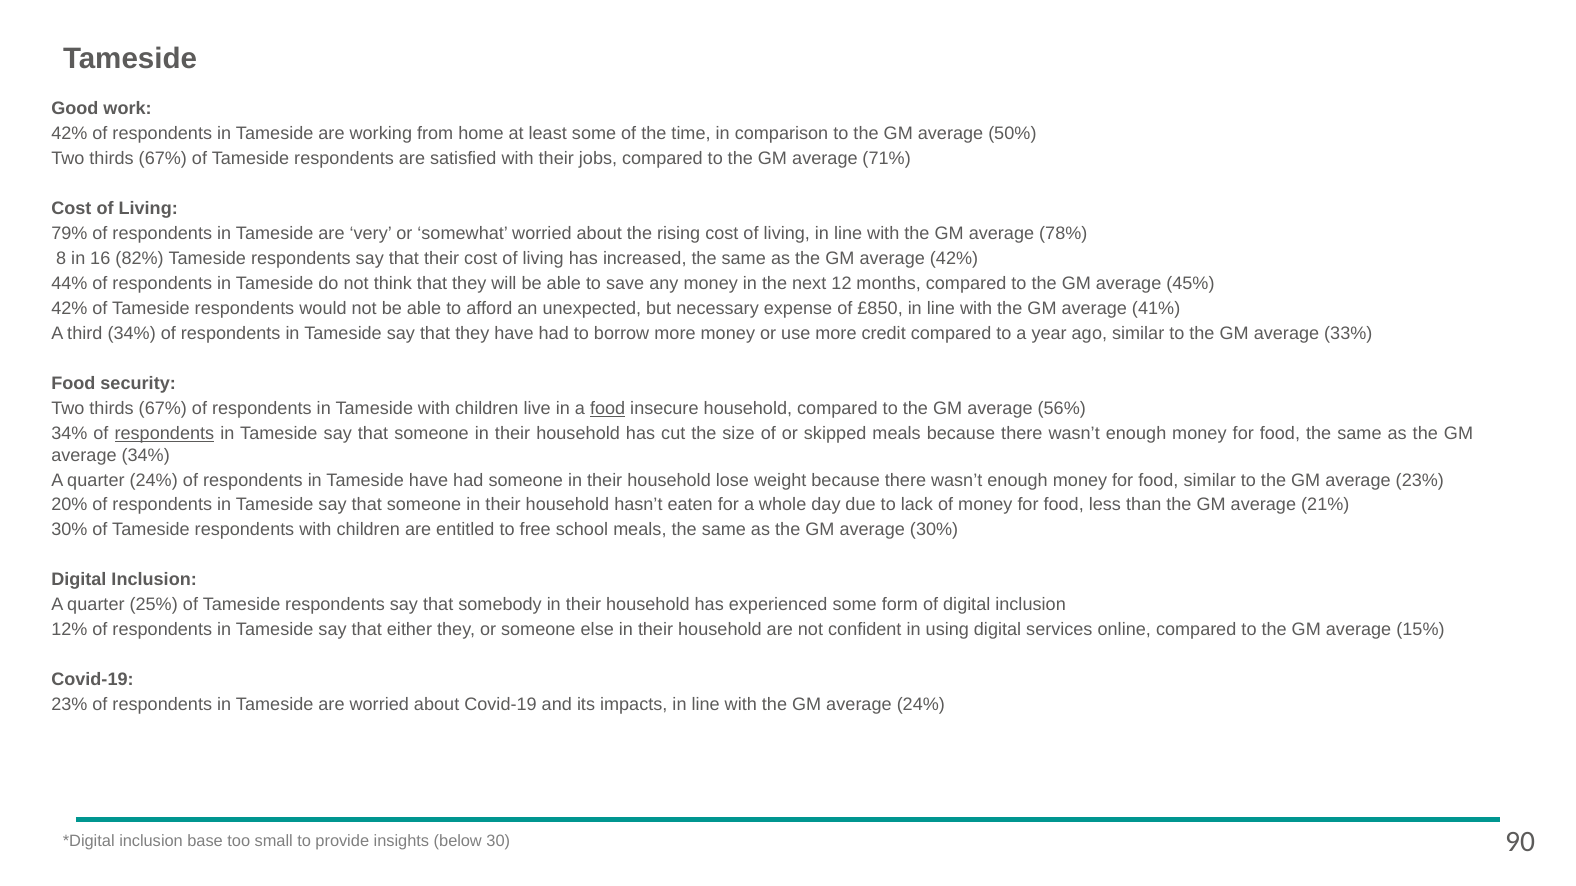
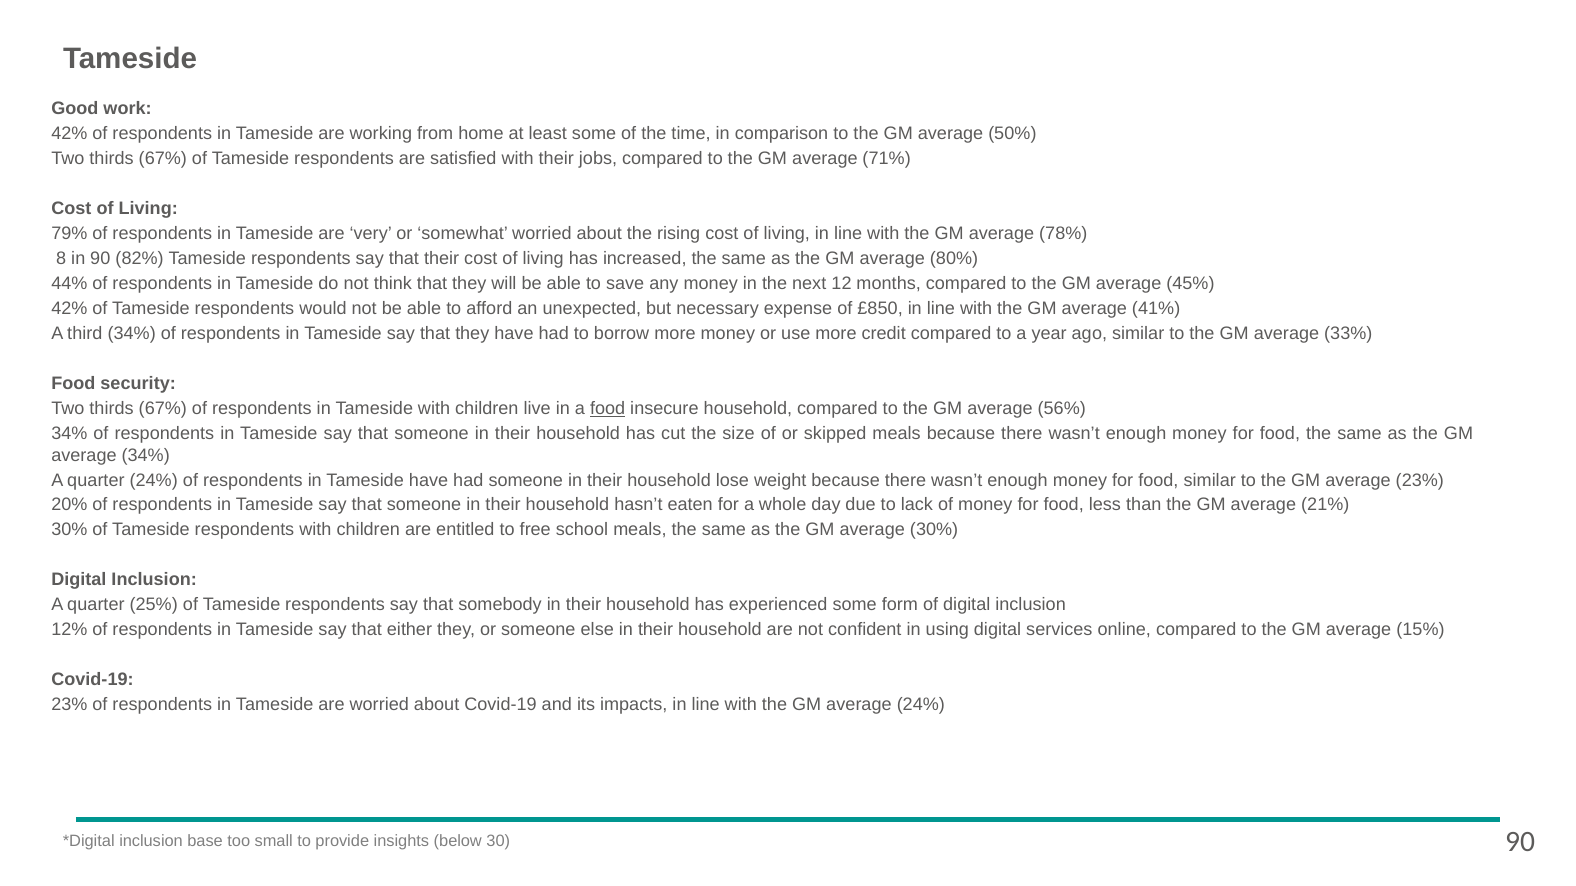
in 16: 16 -> 90
average 42%: 42% -> 80%
respondents at (164, 434) underline: present -> none
